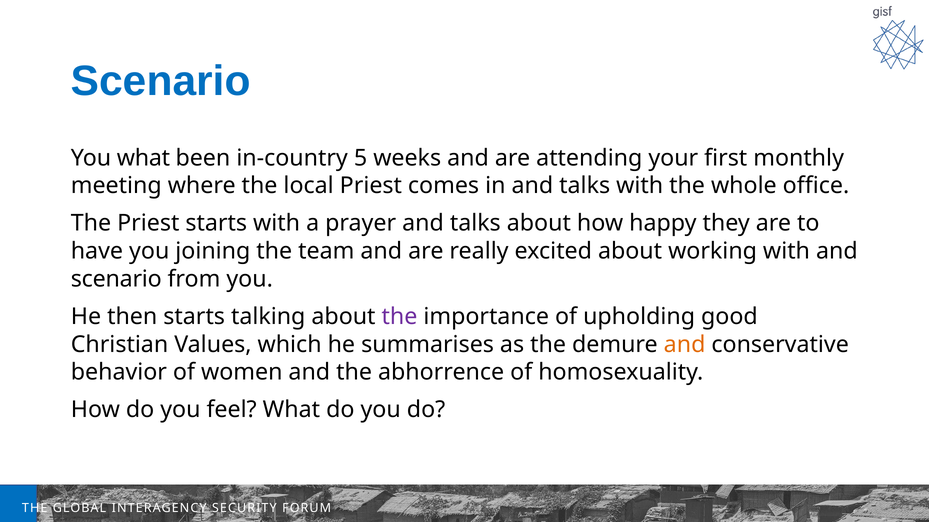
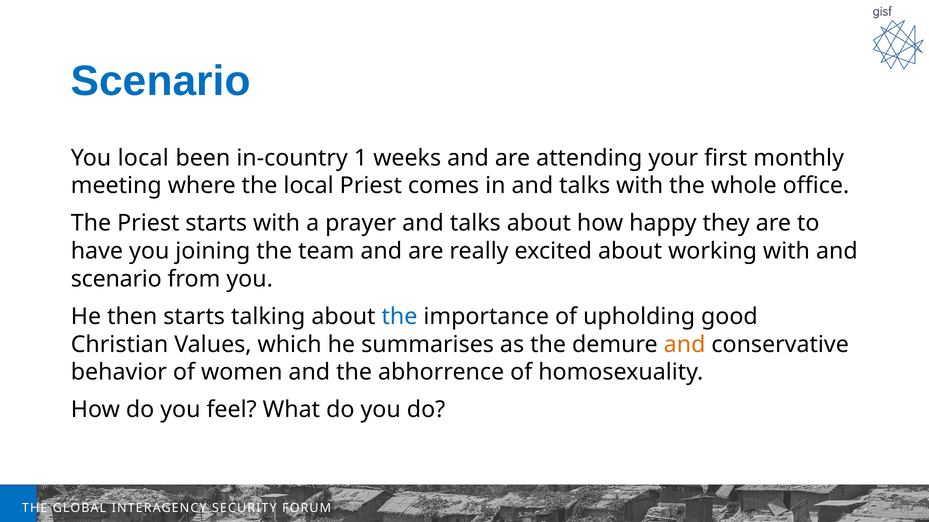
You what: what -> local
5: 5 -> 1
the at (399, 317) colour: purple -> blue
